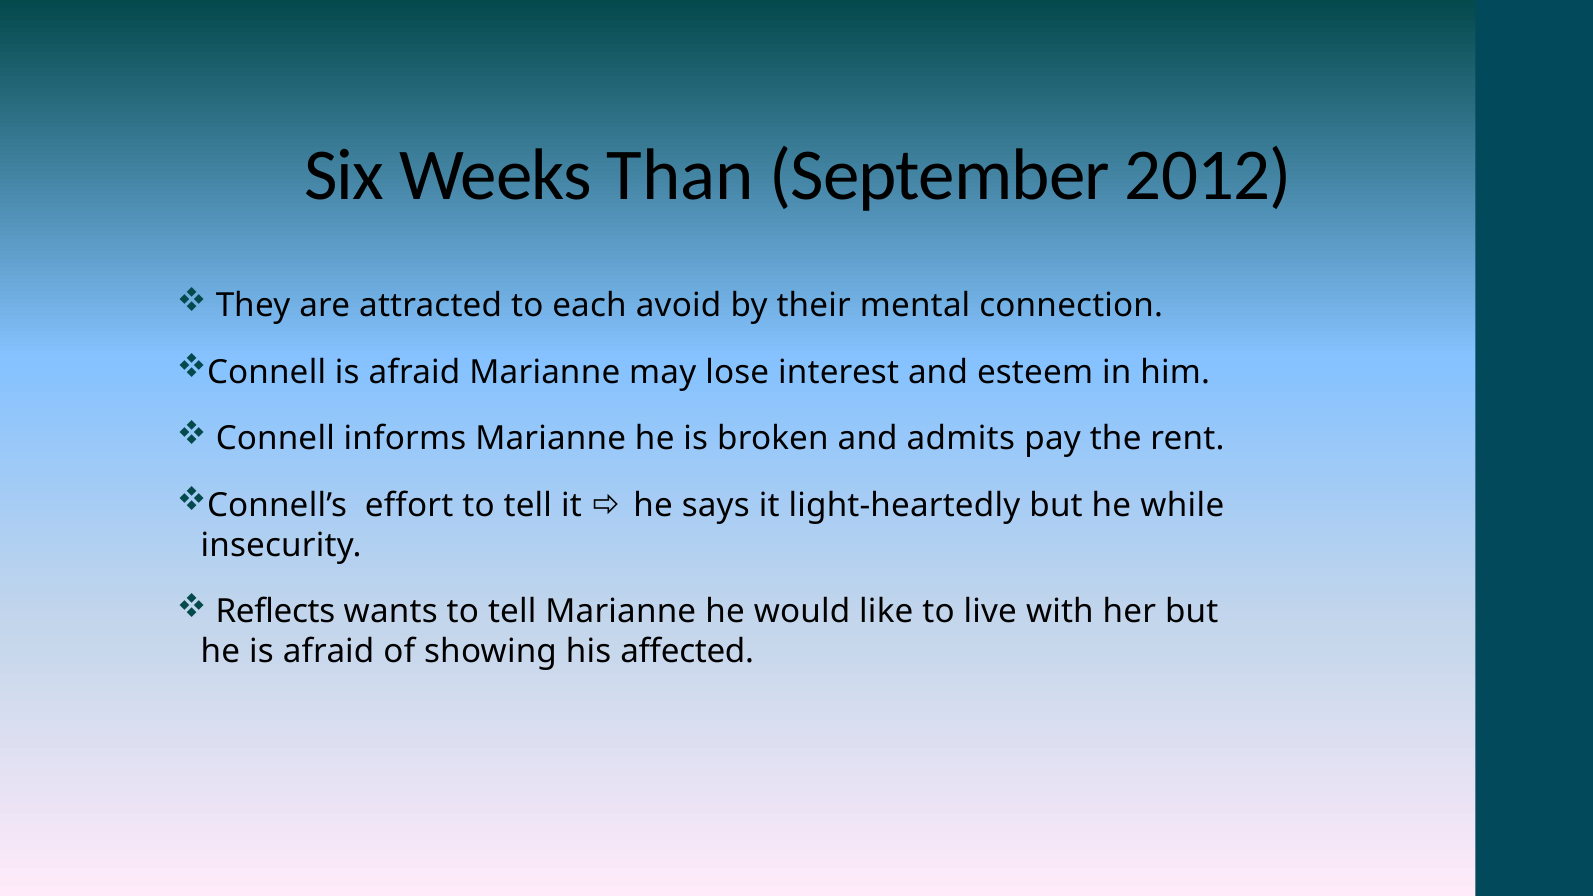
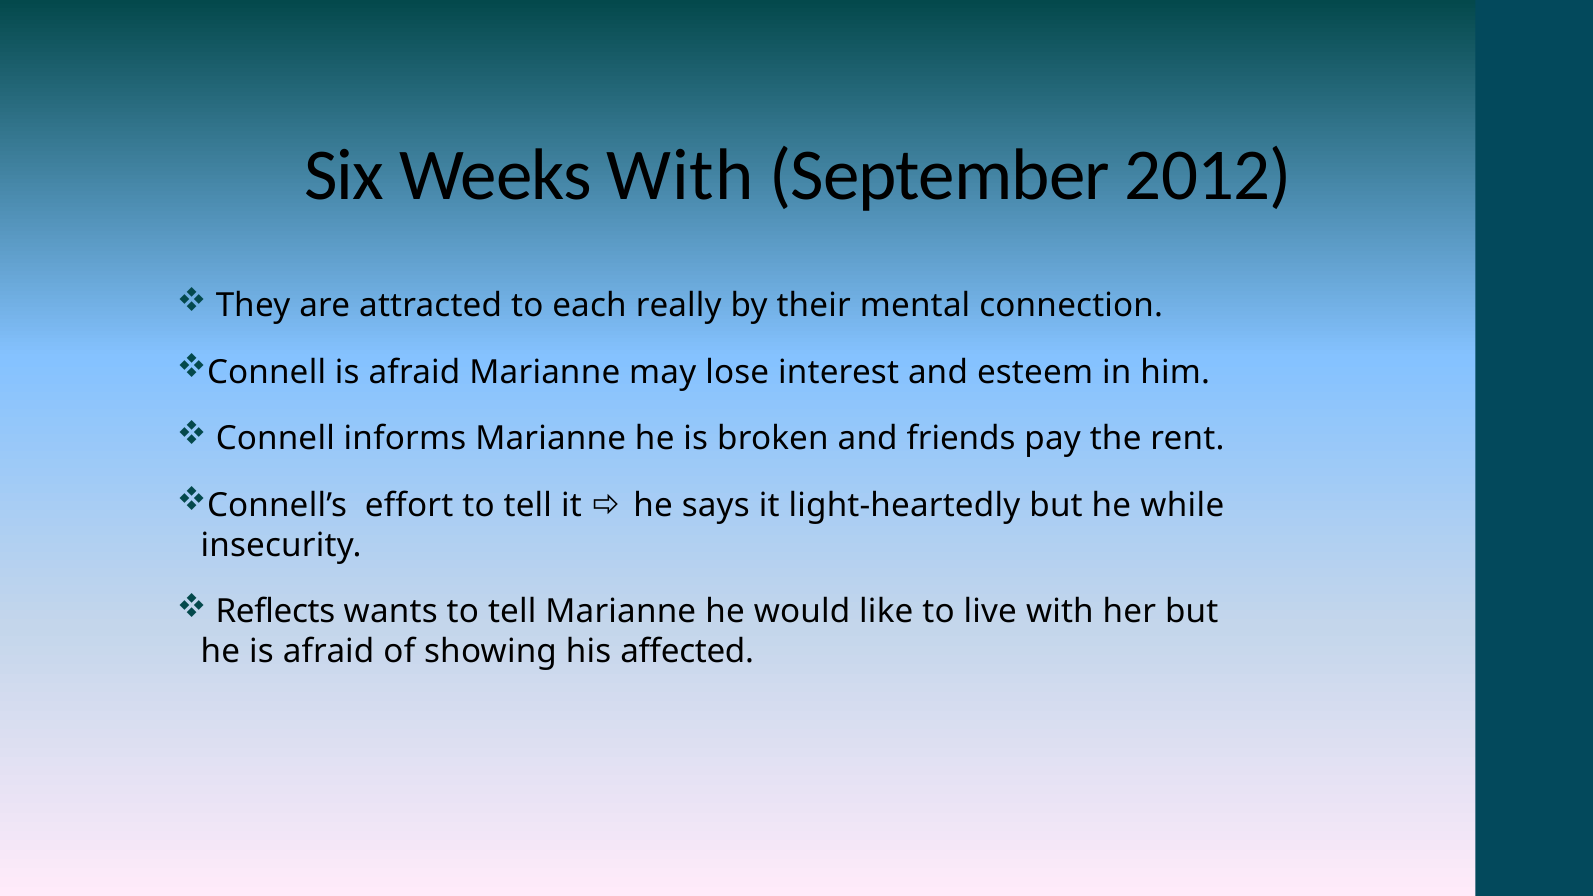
Weeks Than: Than -> With
avoid: avoid -> really
admits: admits -> friends
